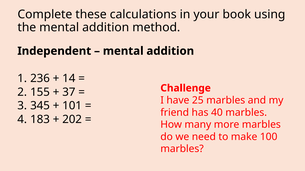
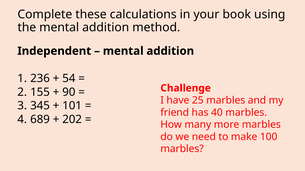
14: 14 -> 54
37: 37 -> 90
183: 183 -> 689
